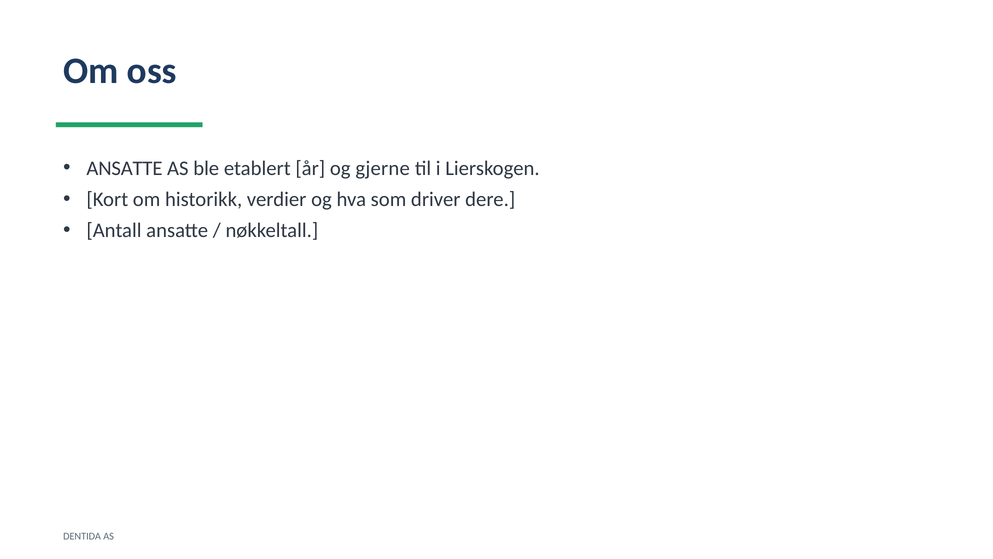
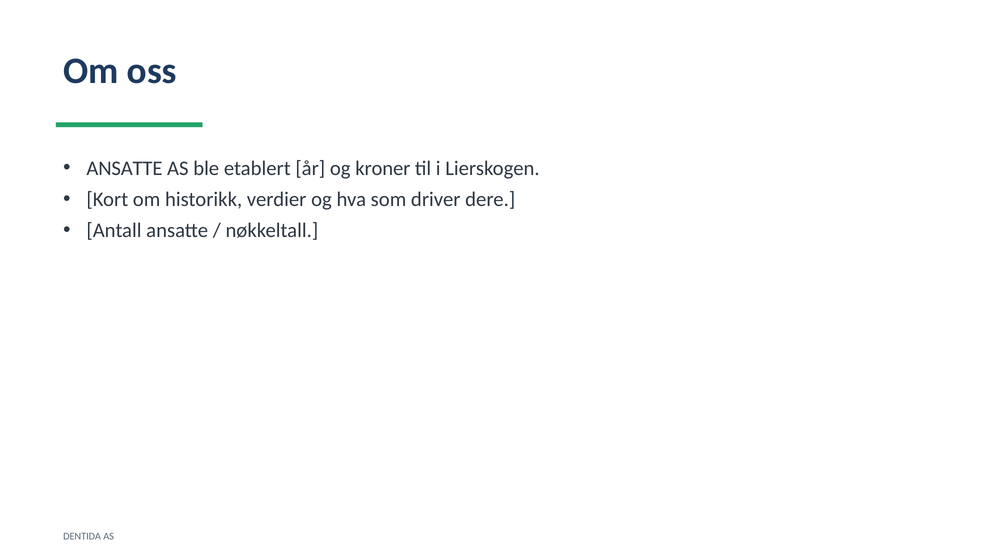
gjerne: gjerne -> kroner
